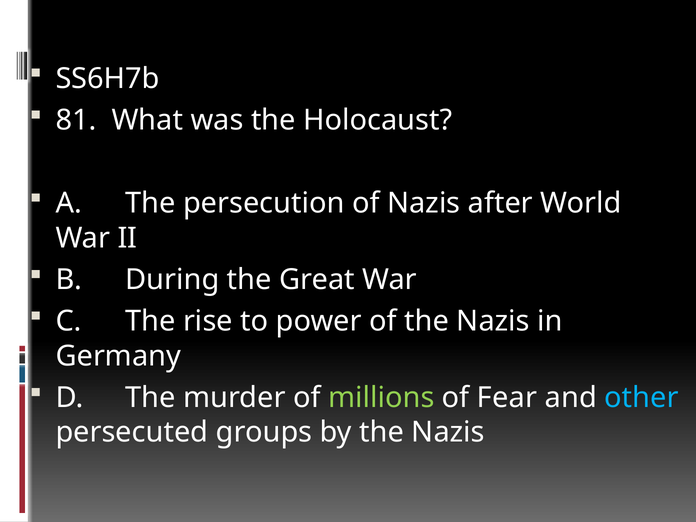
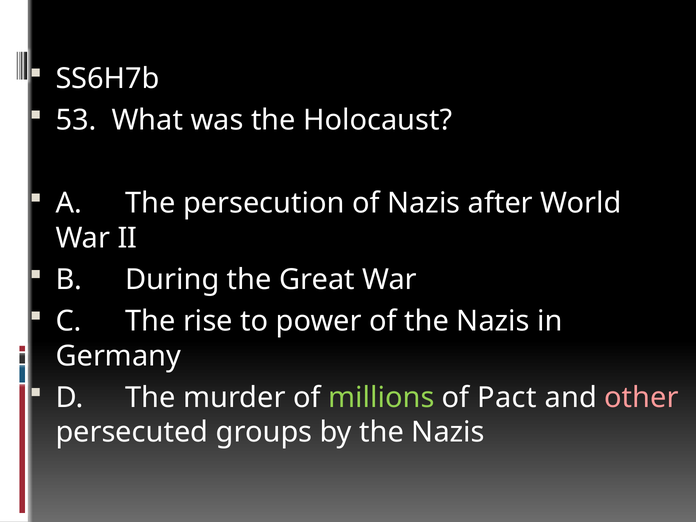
81: 81 -> 53
Fear: Fear -> Pact
other colour: light blue -> pink
